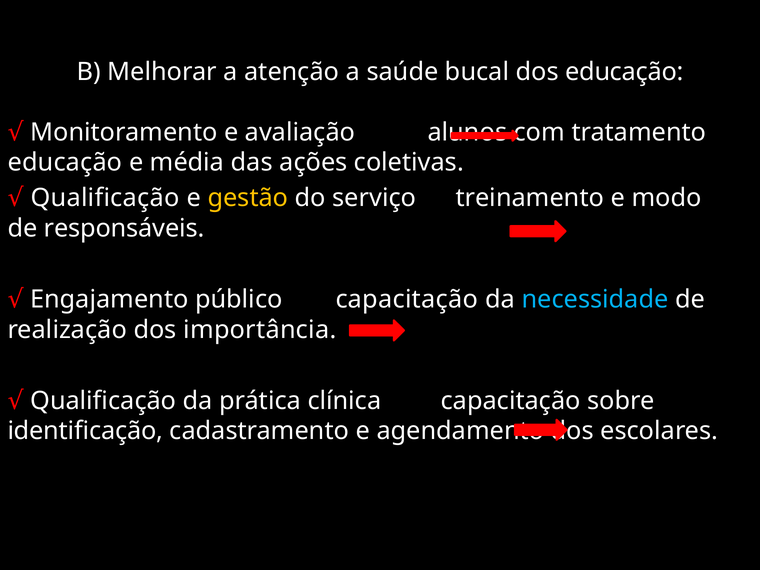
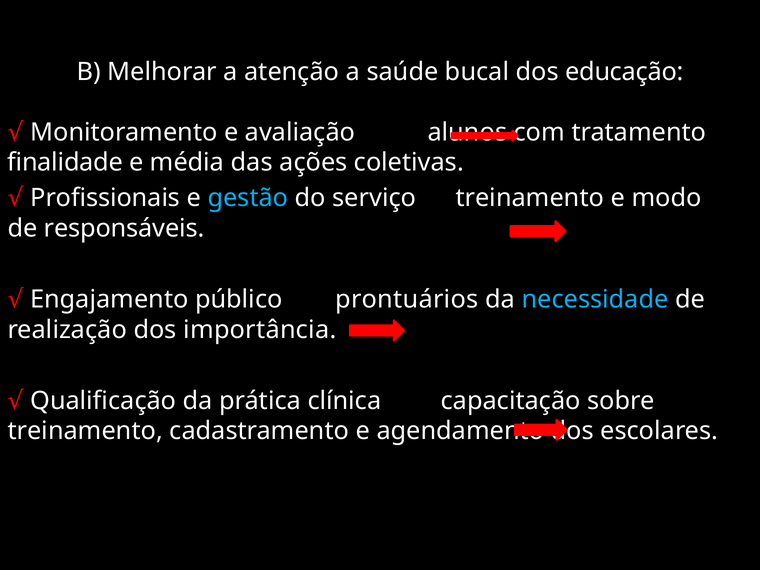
educação at (65, 163): educação -> finalidade
Qualificação at (105, 198): Qualificação -> Profissionais
gestão colour: yellow -> light blue
público capacitação: capacitação -> prontuários
identificação at (85, 431): identificação -> treinamento
